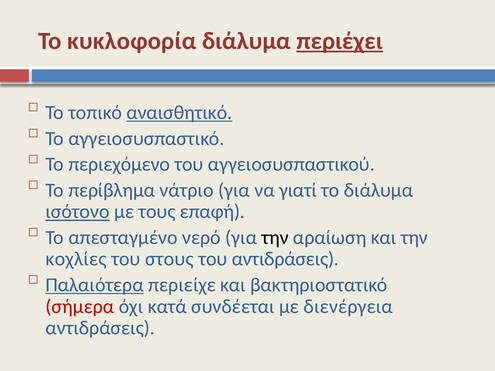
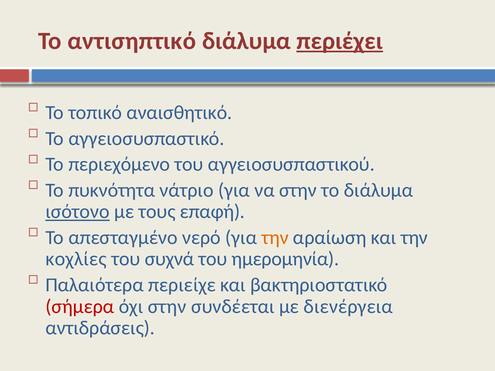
κυκλοφορία: κυκλοφορία -> αντισηπτικό
αναισθητικό underline: present -> none
περίβλημα: περίβλημα -> πυκνότητα
να γιατί: γιατί -> στην
την at (275, 238) colour: black -> orange
στους: στους -> συχνά
του αντιδράσεις: αντιδράσεις -> ημερομηνία
Παλαιότερα underline: present -> none
όχι κατά: κατά -> στην
